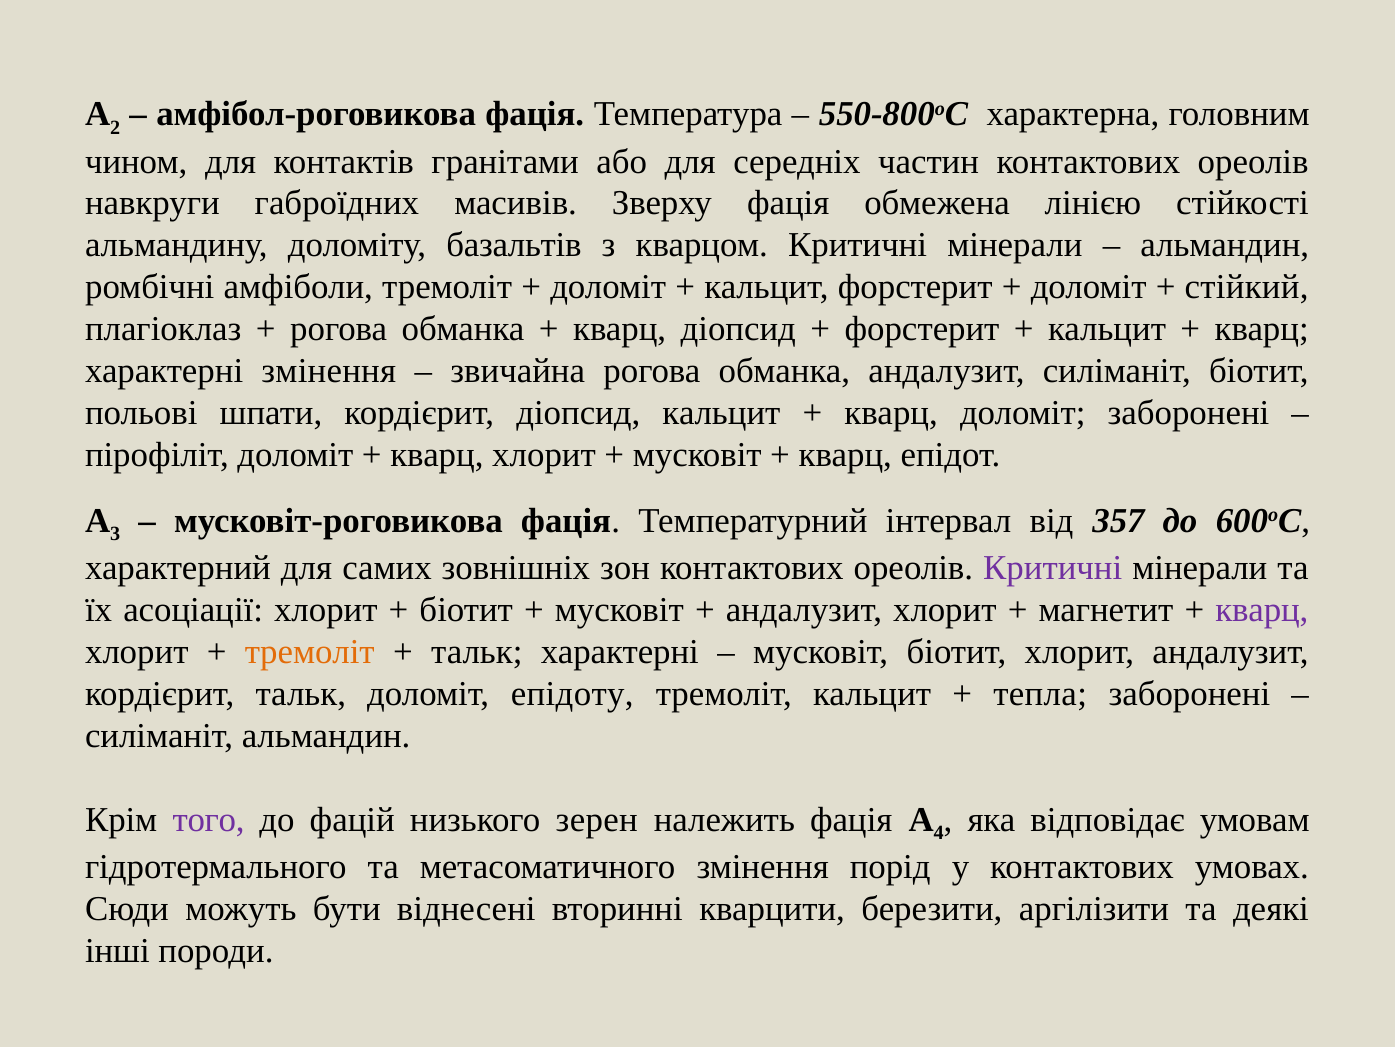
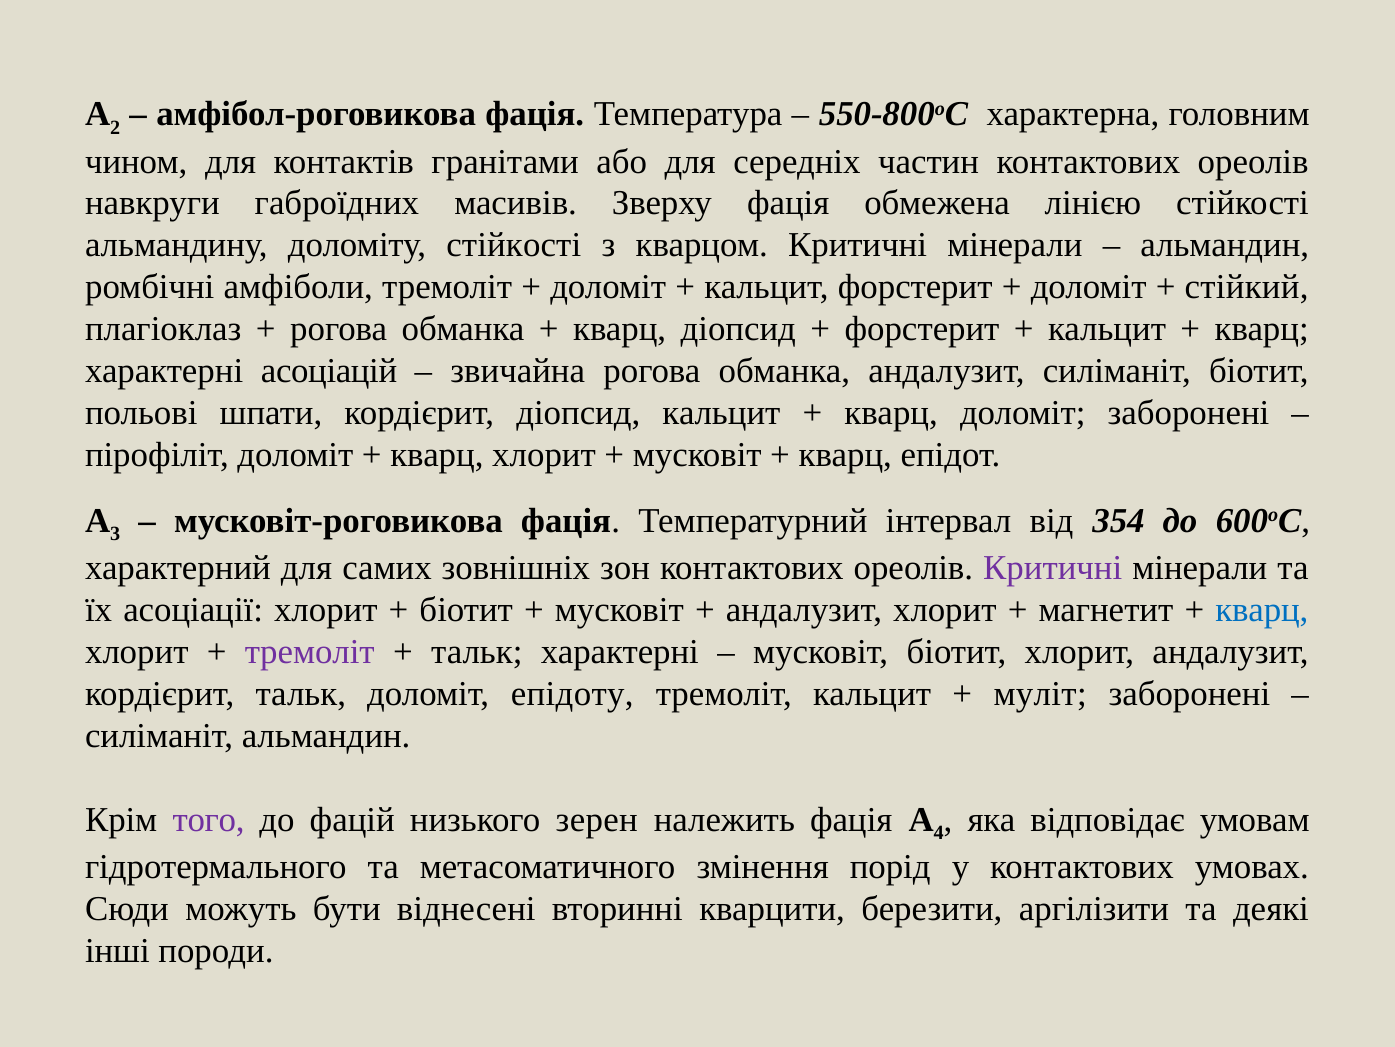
доломіту базальтів: базальтів -> стійкості
характерні змінення: змінення -> асоціацій
357: 357 -> 354
кварц at (1262, 610) colour: purple -> blue
тремоліт at (310, 652) colour: orange -> purple
тепла: тепла -> муліт
